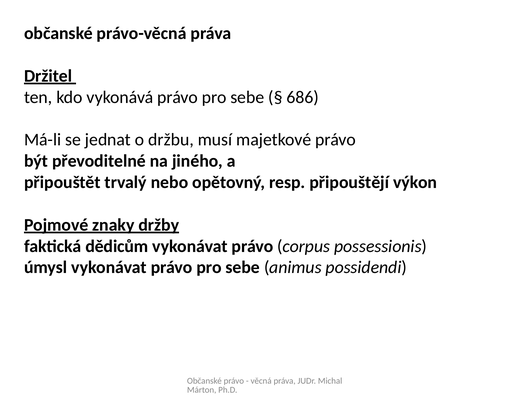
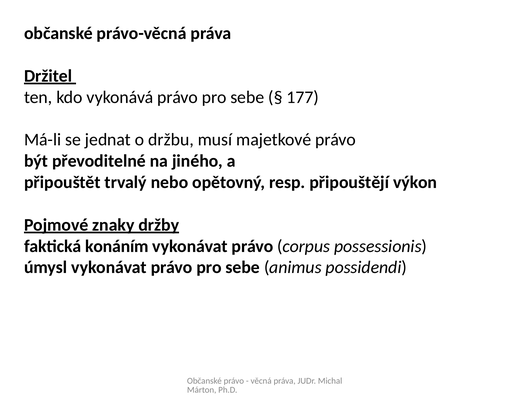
686: 686 -> 177
dědicům: dědicům -> konáním
